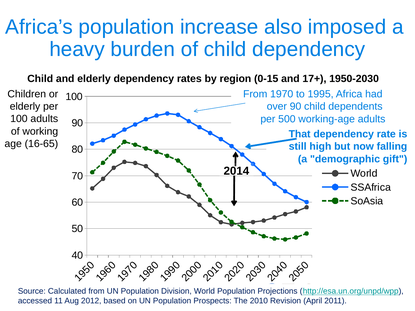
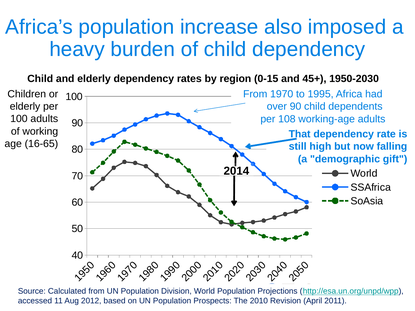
17+: 17+ -> 45+
500: 500 -> 108
